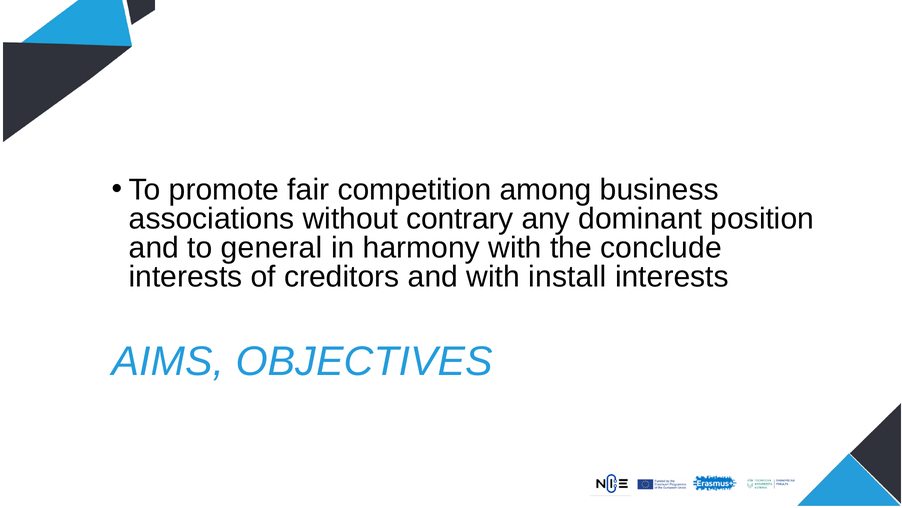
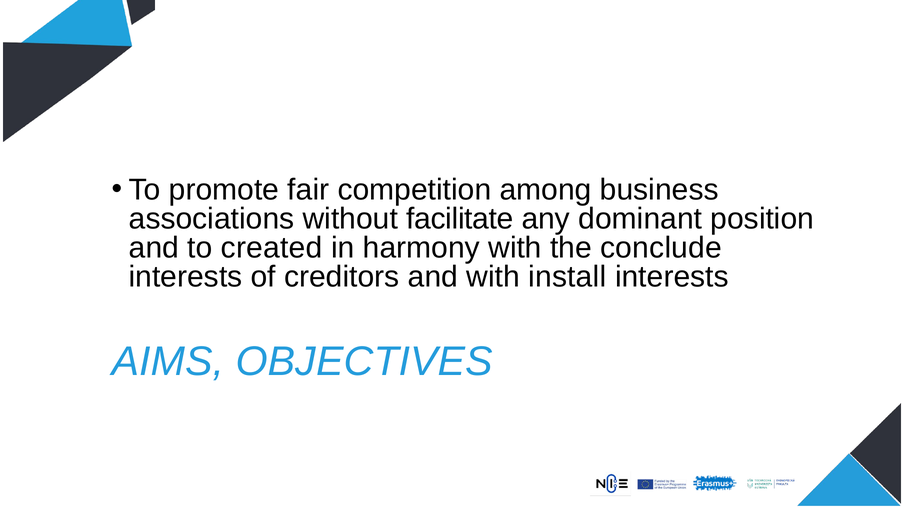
contrary: contrary -> facilitate
general: general -> created
